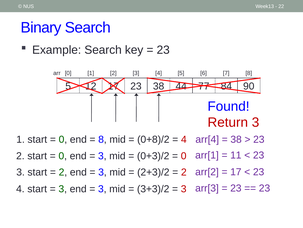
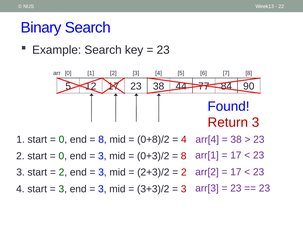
11 at (236, 155): 11 -> 17
0 at (184, 156): 0 -> 8
